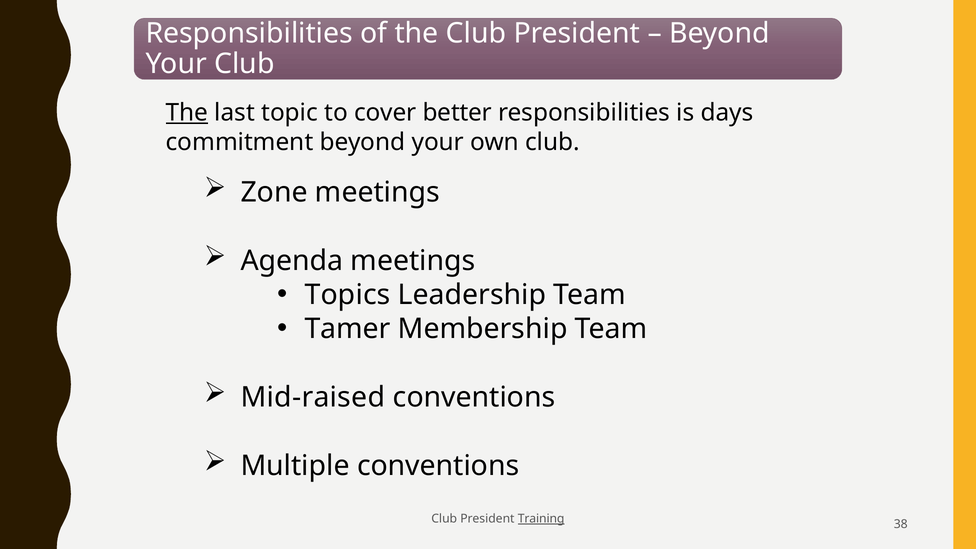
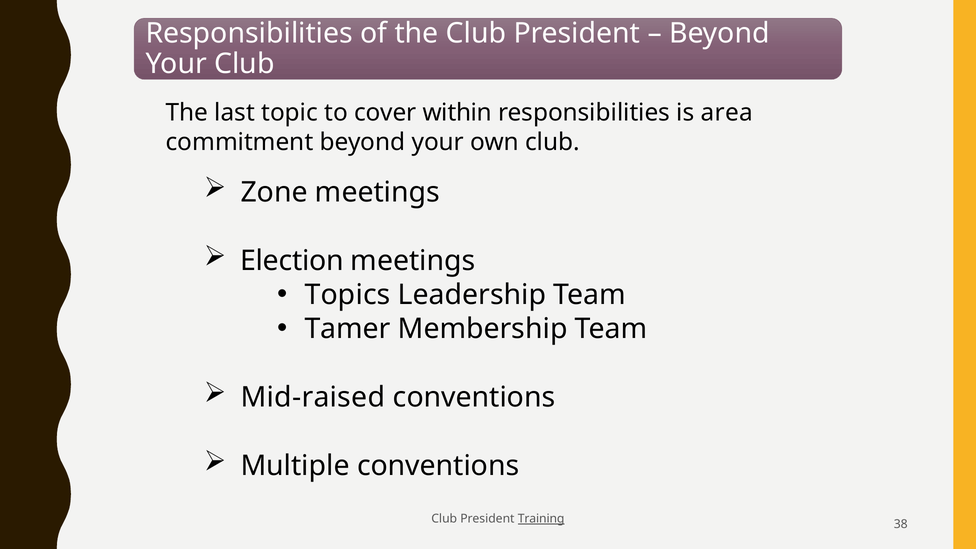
The at (187, 113) underline: present -> none
better: better -> within
days: days -> area
Agenda: Agenda -> Election
